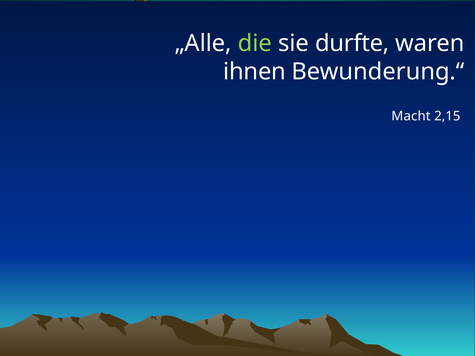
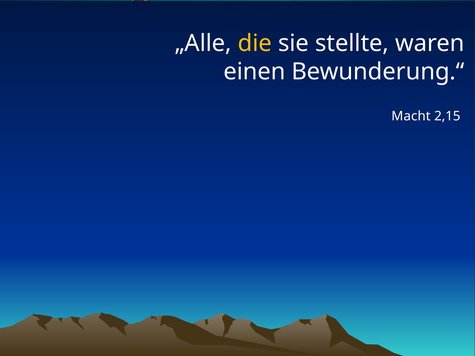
die colour: light green -> yellow
durfte: durfte -> stellte
ihnen: ihnen -> einen
